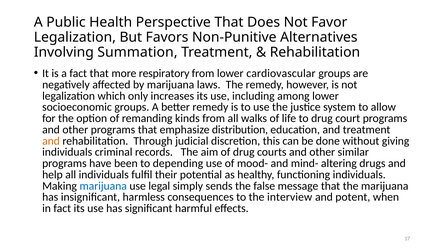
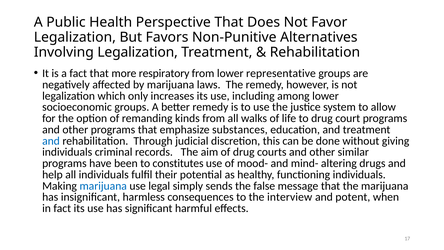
Involving Summation: Summation -> Legalization
cardiovascular: cardiovascular -> representative
distribution: distribution -> substances
and at (51, 141) colour: orange -> blue
depending: depending -> constitutes
